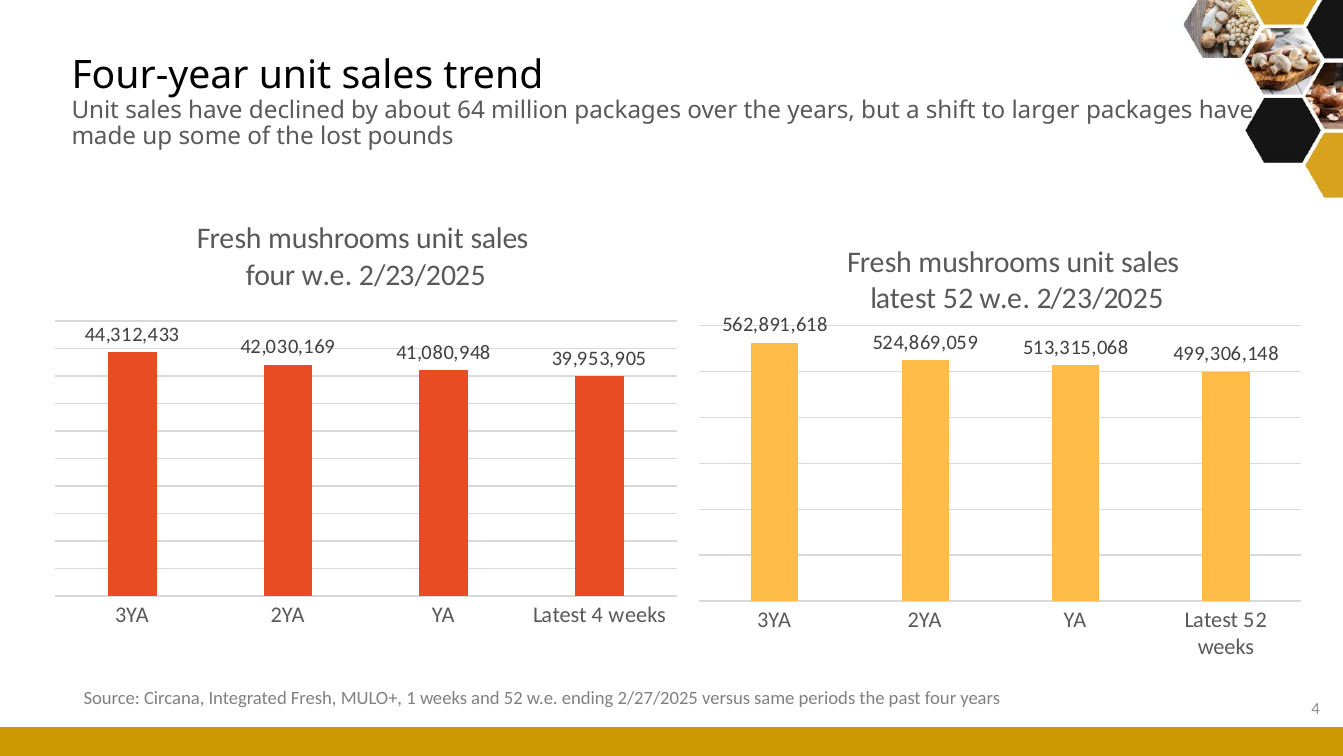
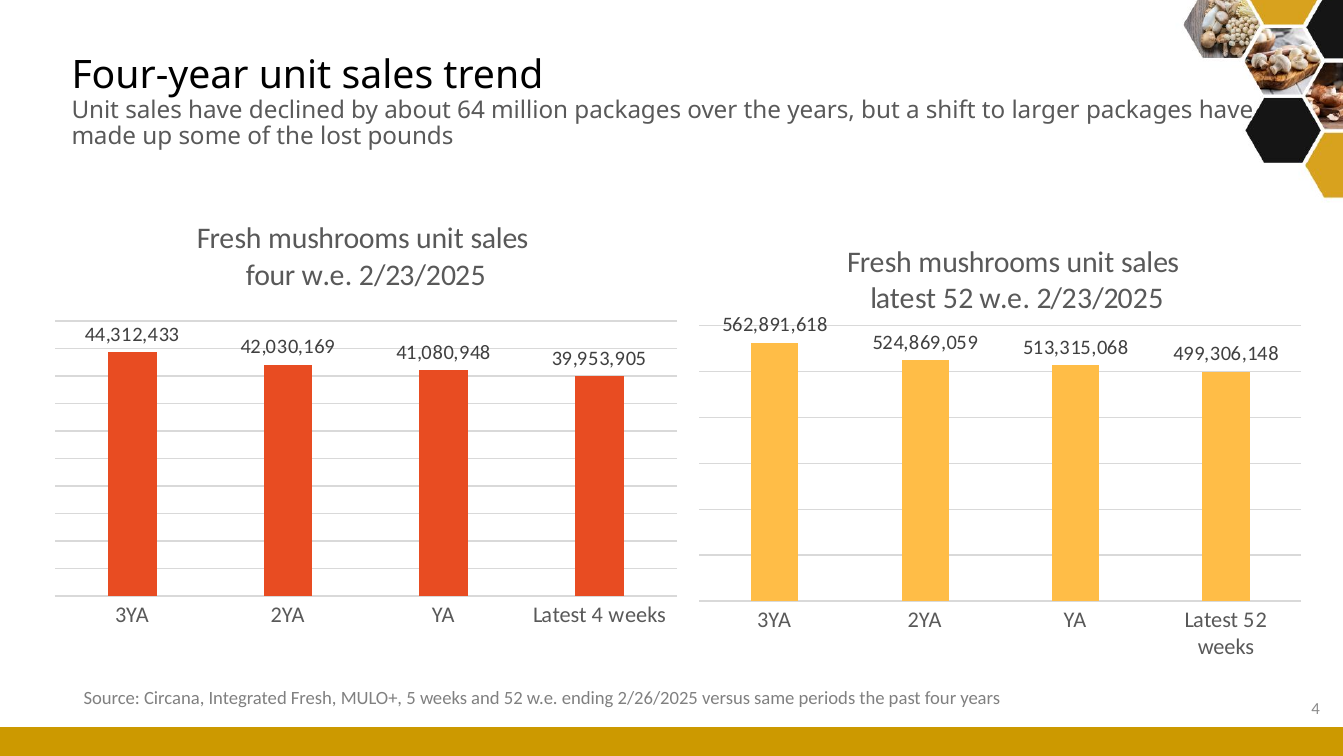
1: 1 -> 5
2/27/2025: 2/27/2025 -> 2/26/2025
